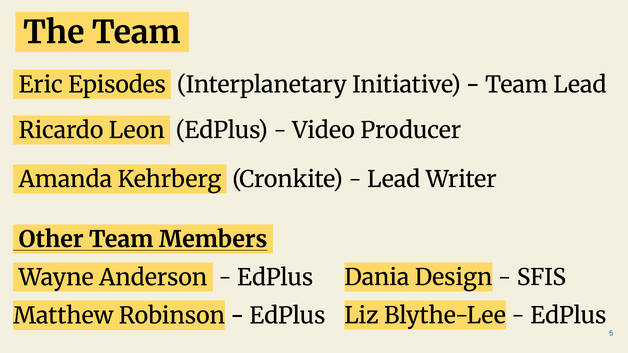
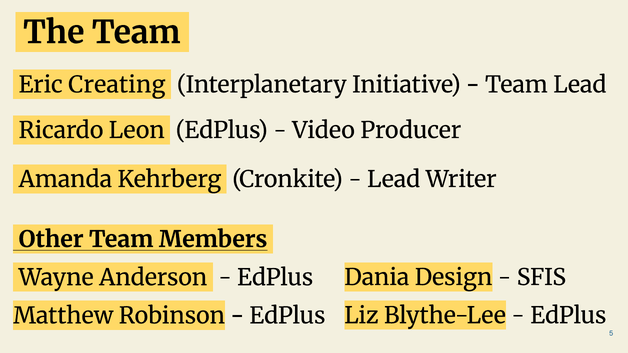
Episodes: Episodes -> Creating
